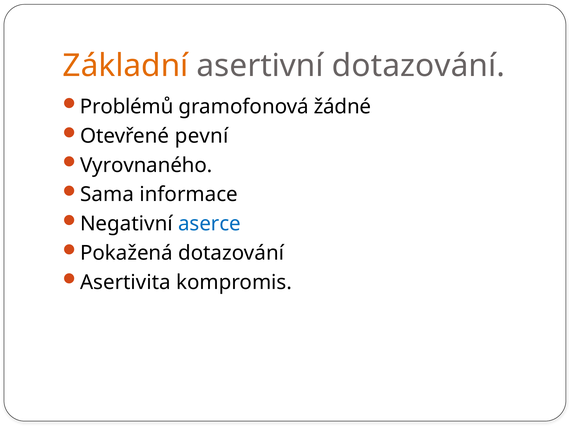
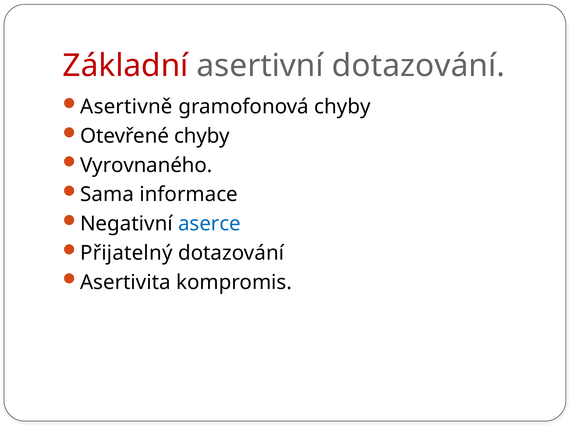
Základní colour: orange -> red
Problémů: Problémů -> Asertivně
gramofonová žádné: žádné -> chyby
Otevřené pevní: pevní -> chyby
Pokažená: Pokažená -> Přijatelný
